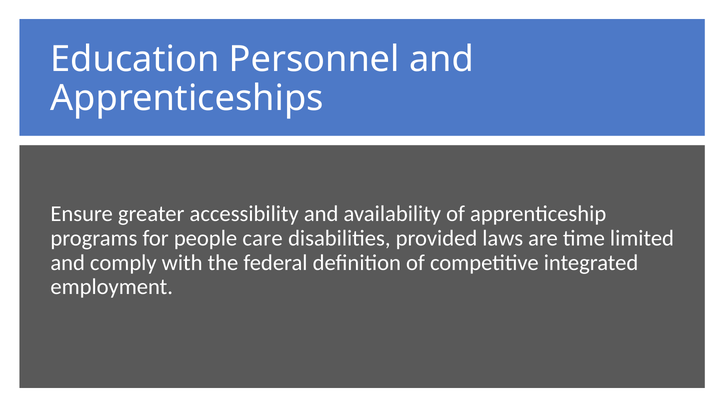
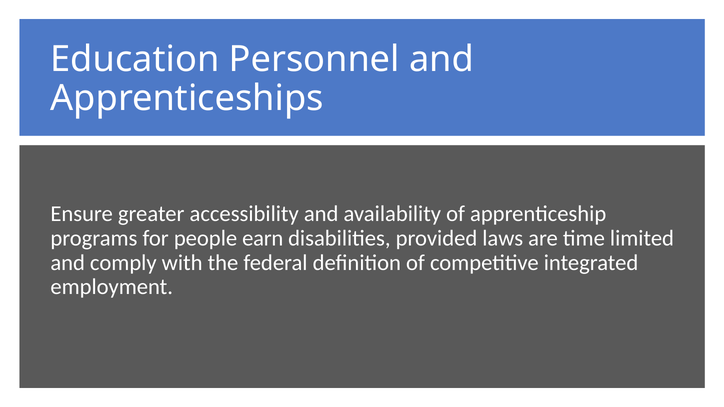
care: care -> earn
